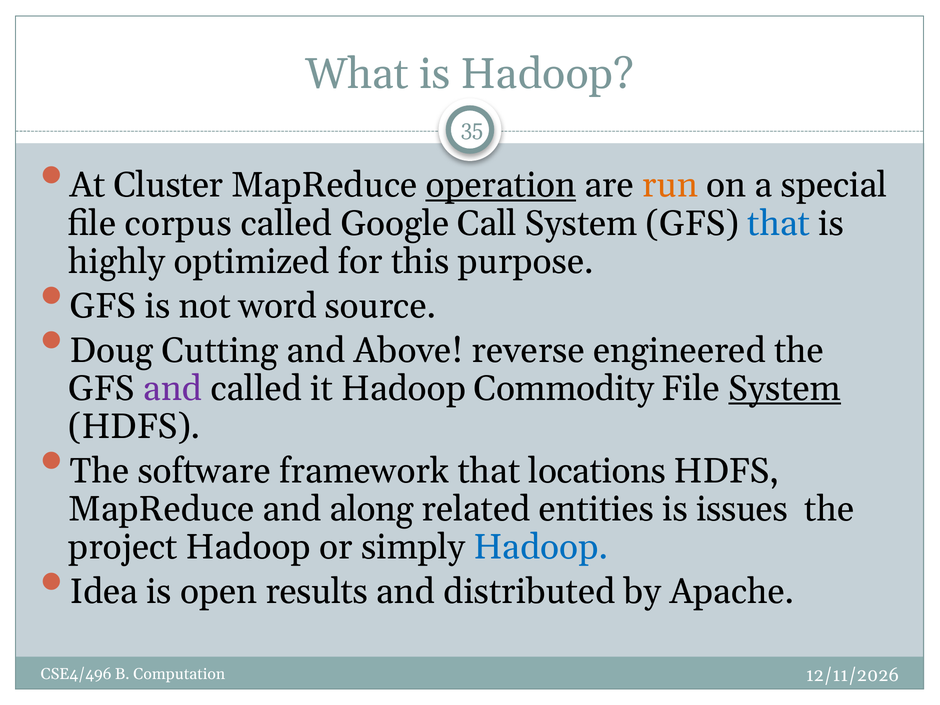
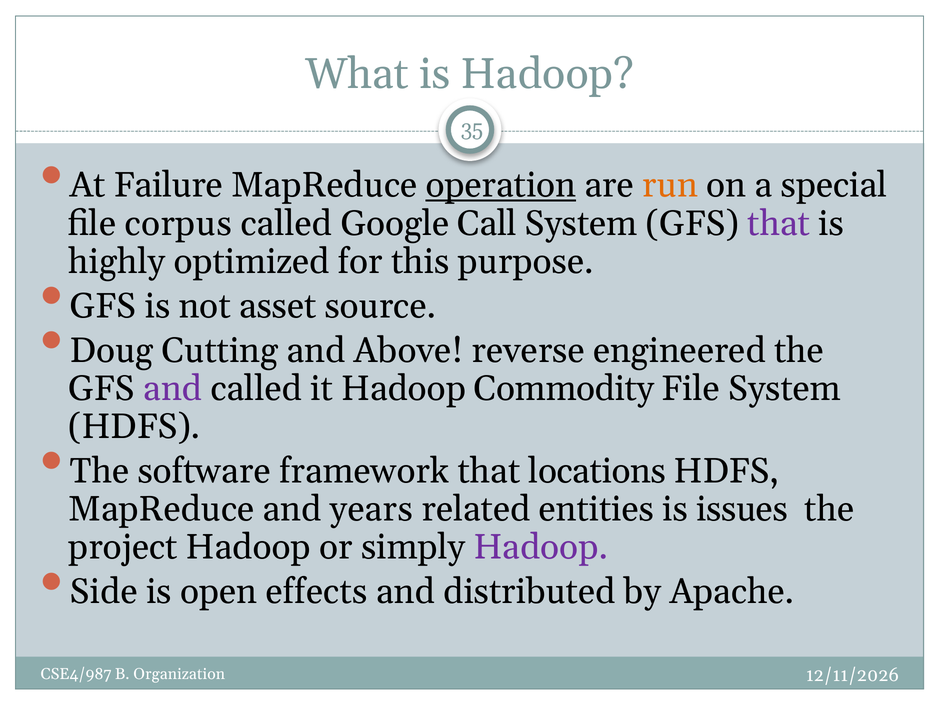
Cluster: Cluster -> Failure
that at (779, 223) colour: blue -> purple
word: word -> asset
System at (785, 388) underline: present -> none
along: along -> years
Hadoop at (541, 547) colour: blue -> purple
Idea: Idea -> Side
results: results -> effects
CSE4/496: CSE4/496 -> CSE4/987
Computation: Computation -> Organization
